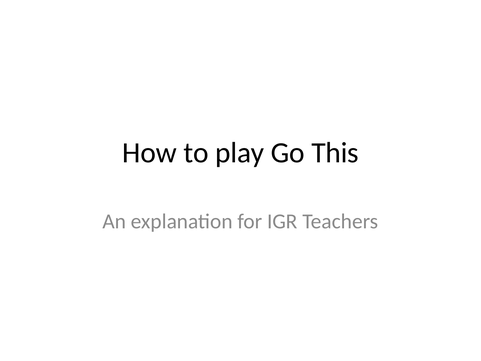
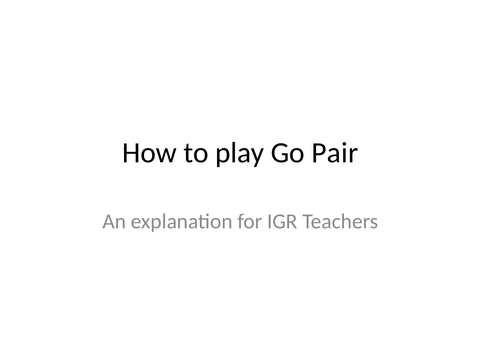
This: This -> Pair
